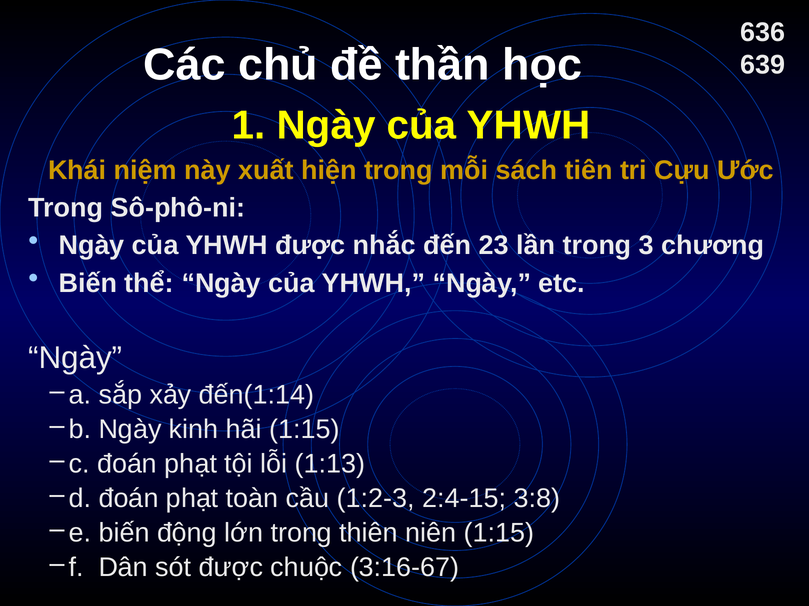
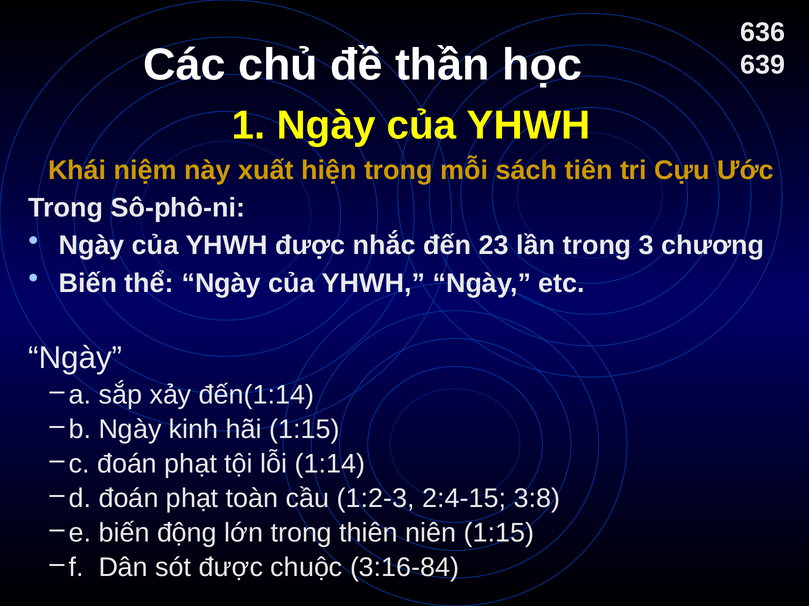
1:13: 1:13 -> 1:14
3:16-67: 3:16-67 -> 3:16-84
